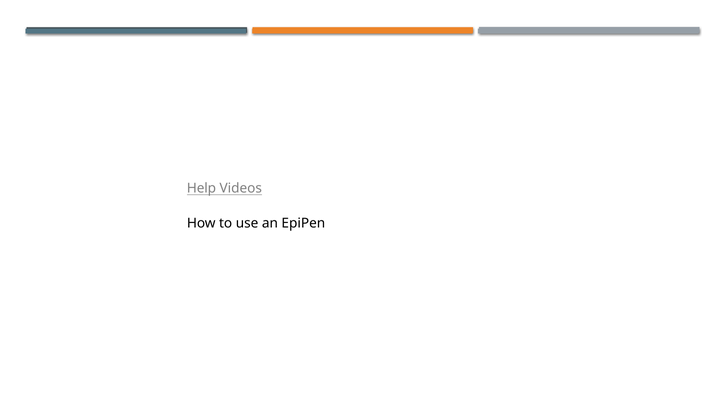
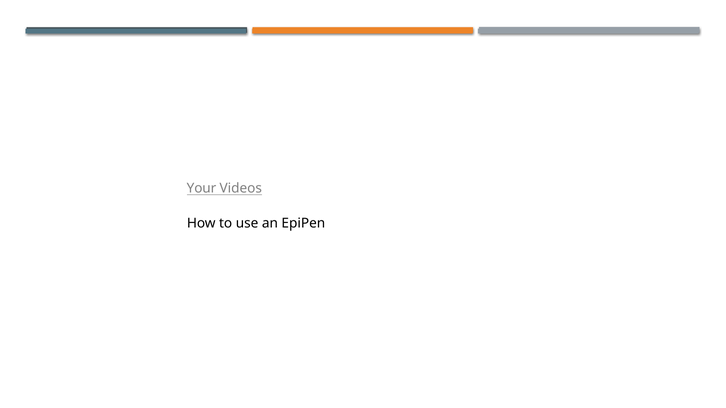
Help: Help -> Your
